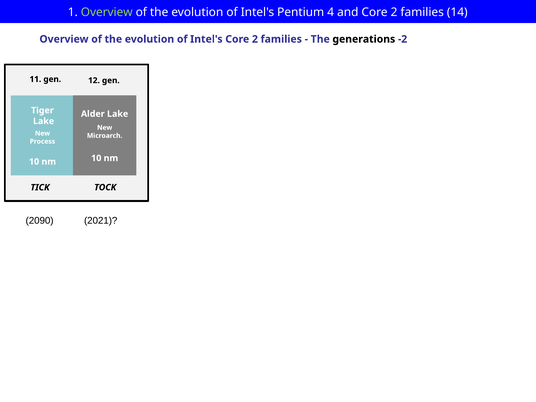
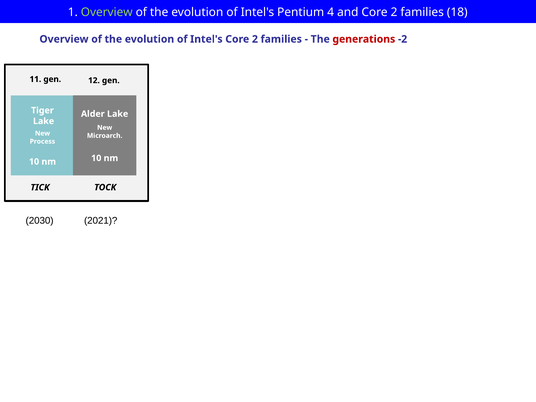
14: 14 -> 18
generations colour: black -> red
2090: 2090 -> 2030
